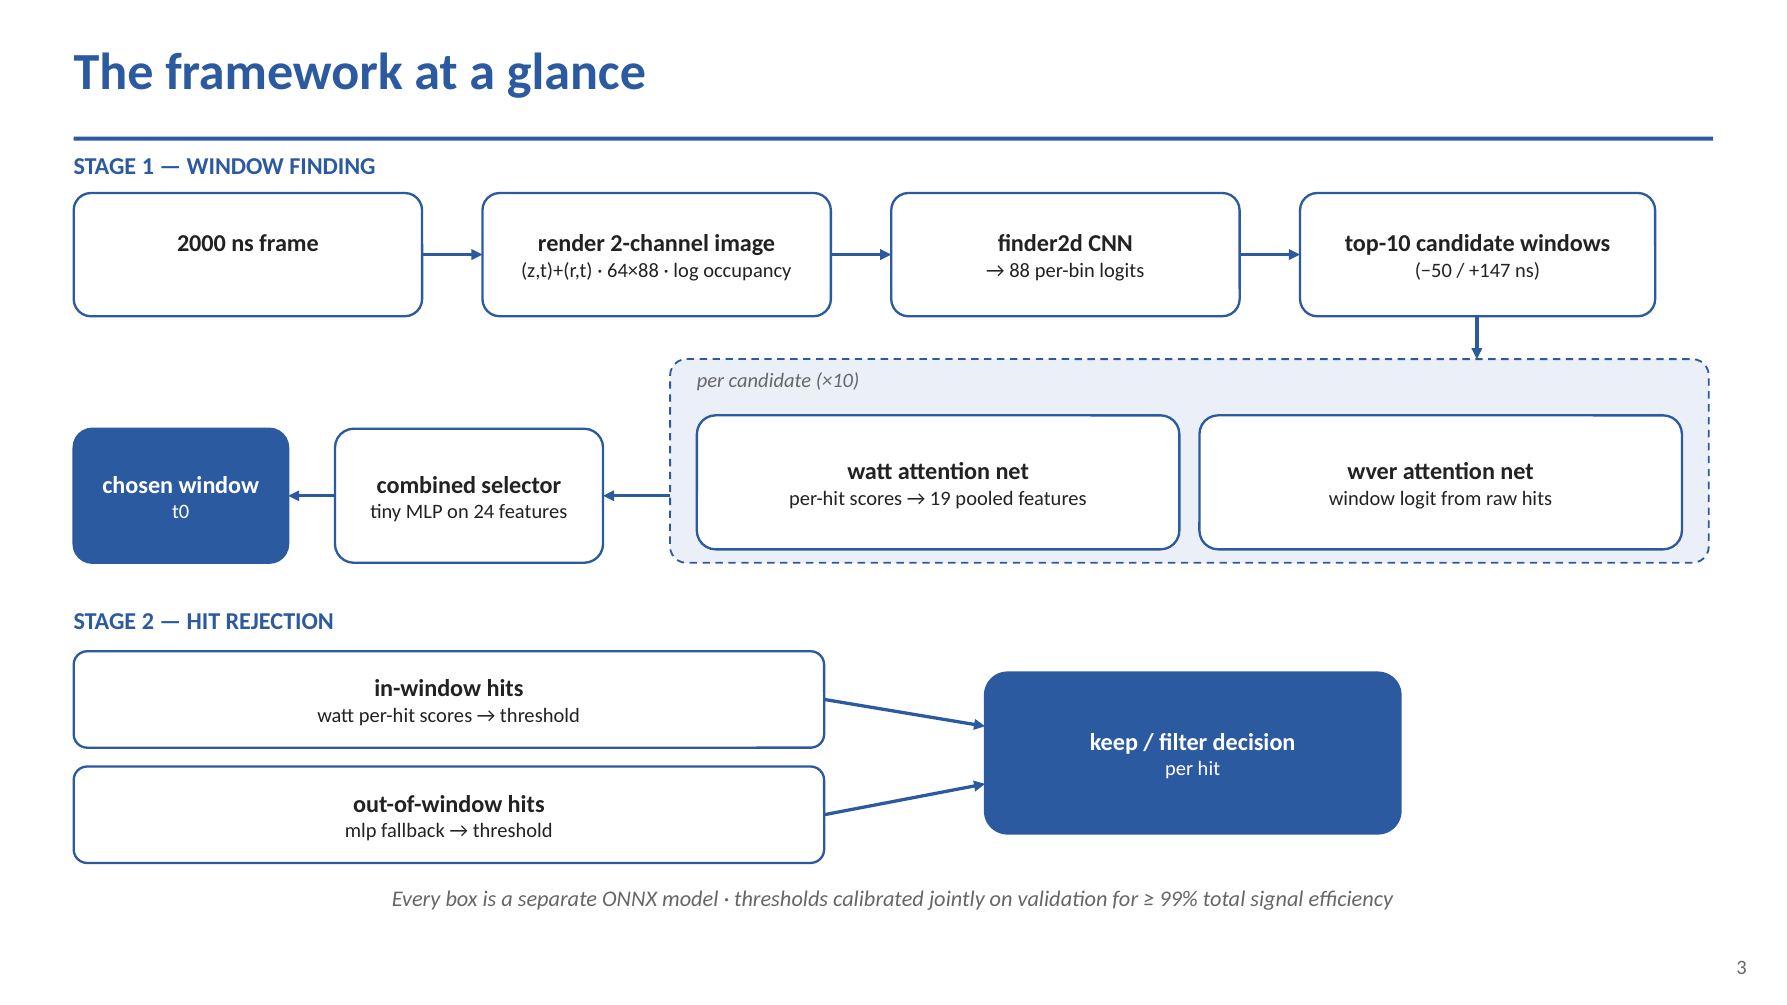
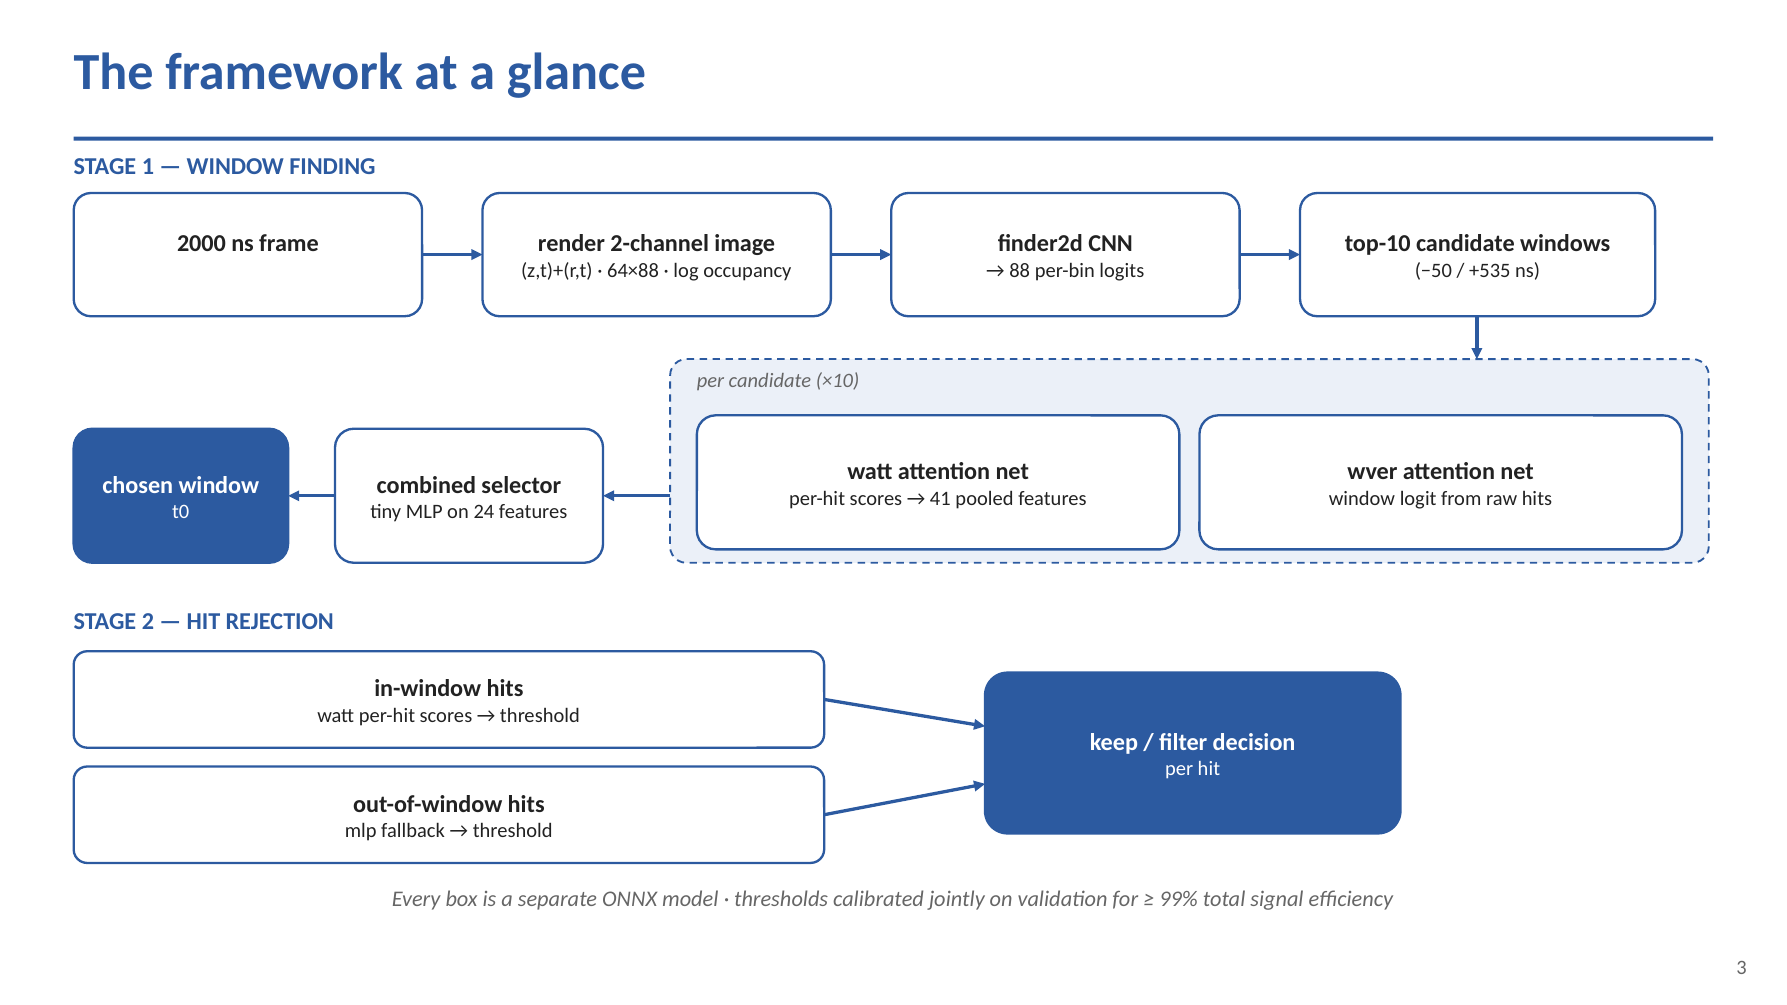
+147: +147 -> +535
19: 19 -> 41
